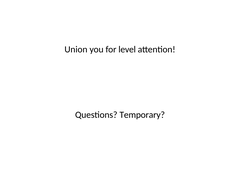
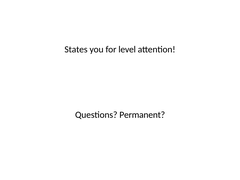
Union: Union -> States
Temporary: Temporary -> Permanent
